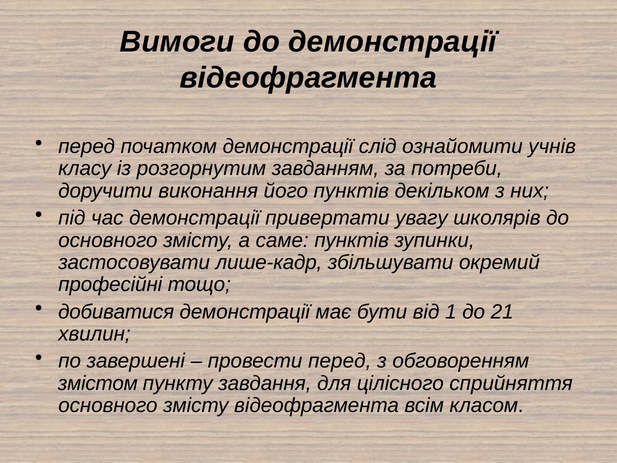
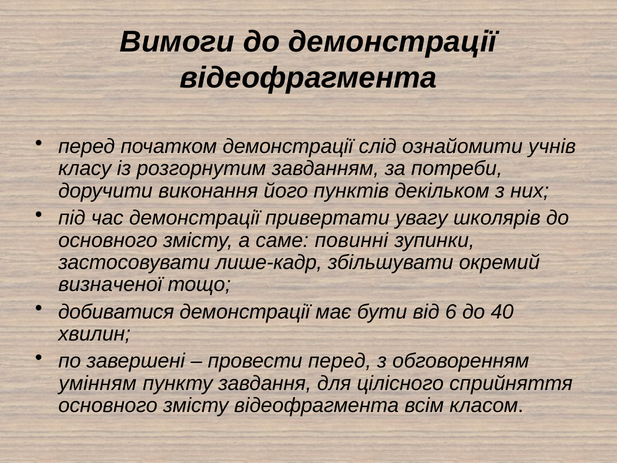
саме пунктів: пунктів -> повинні
професійні: професійні -> визначеної
1: 1 -> 6
21: 21 -> 40
змістом: змістом -> умінням
